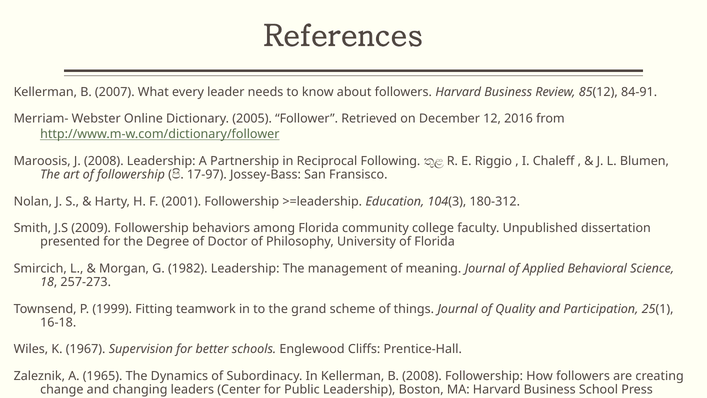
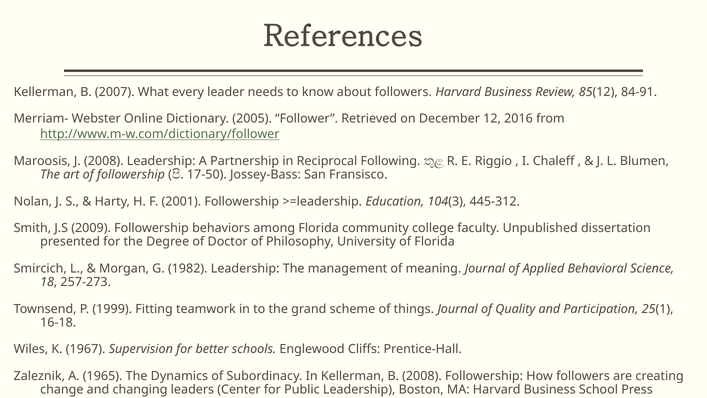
17-97: 17-97 -> 17-50
180-312: 180-312 -> 445-312
